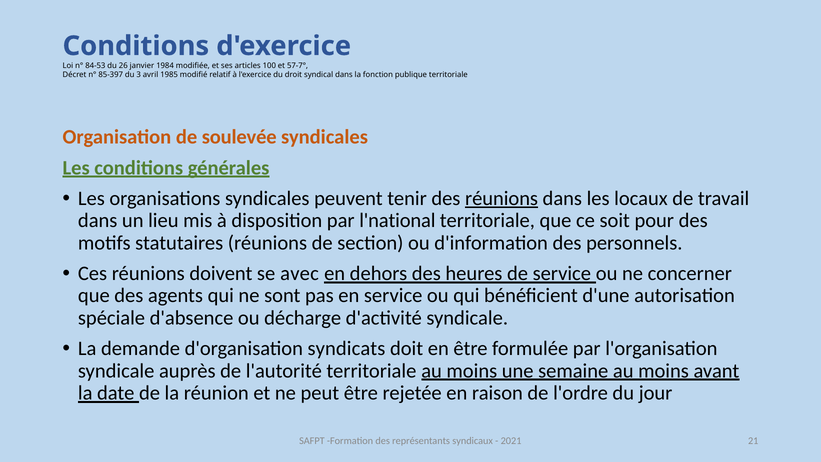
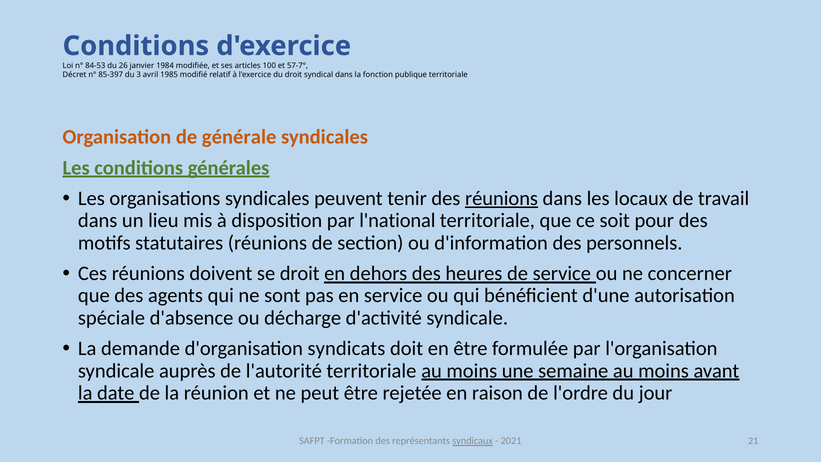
soulevée: soulevée -> générale
se avec: avec -> droit
syndicaux underline: none -> present
